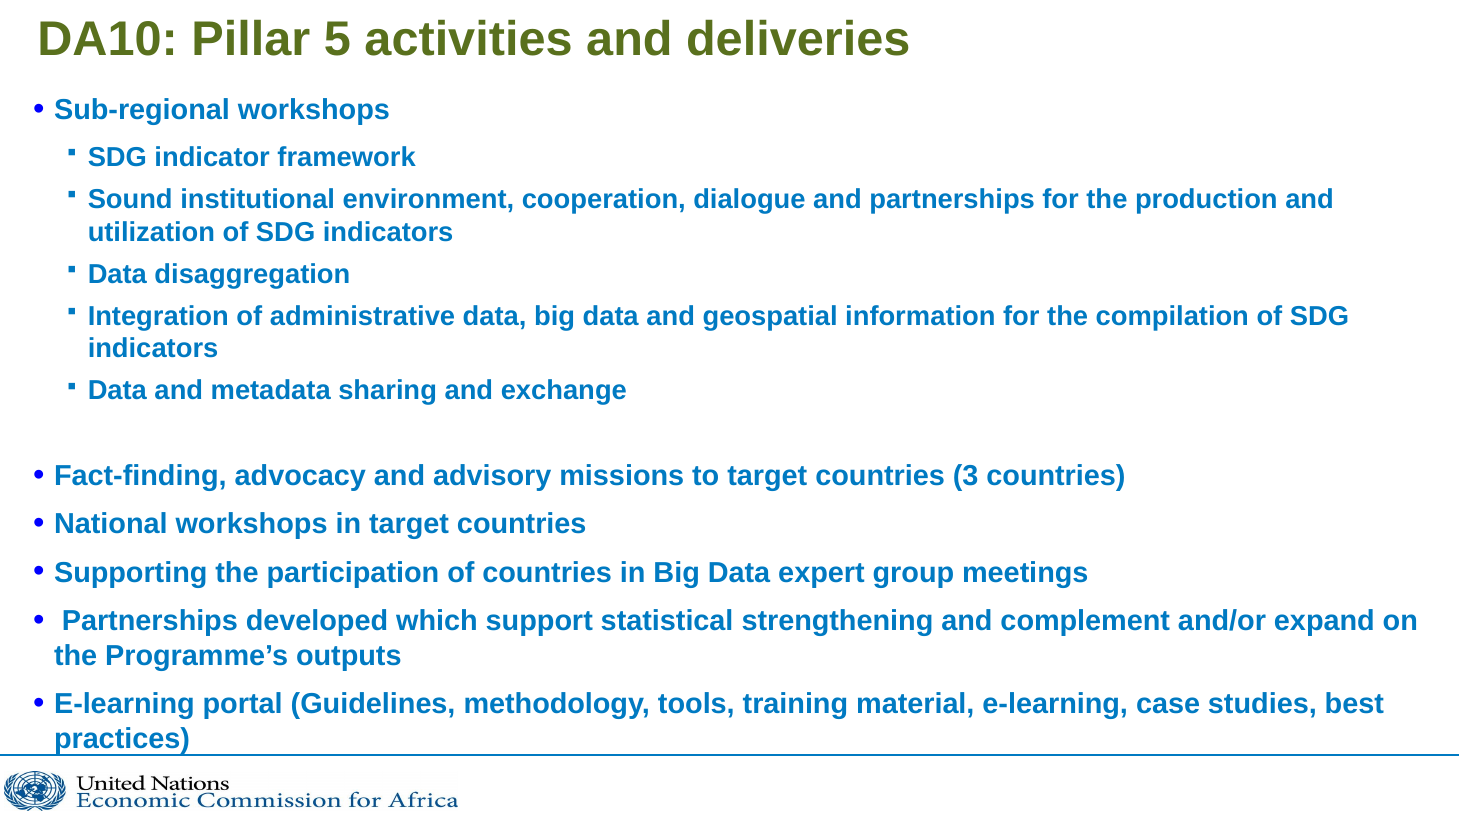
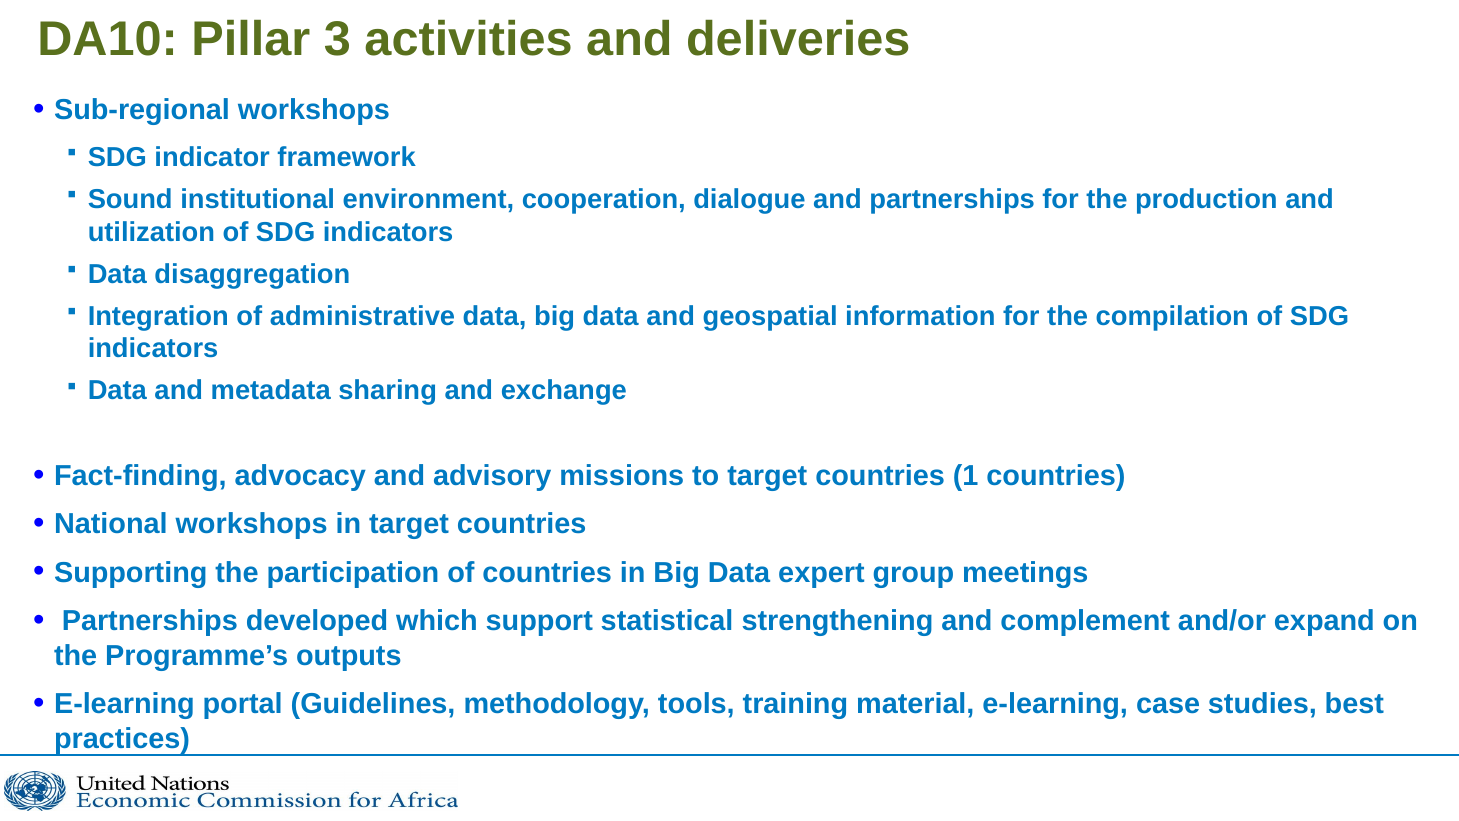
5: 5 -> 3
3: 3 -> 1
